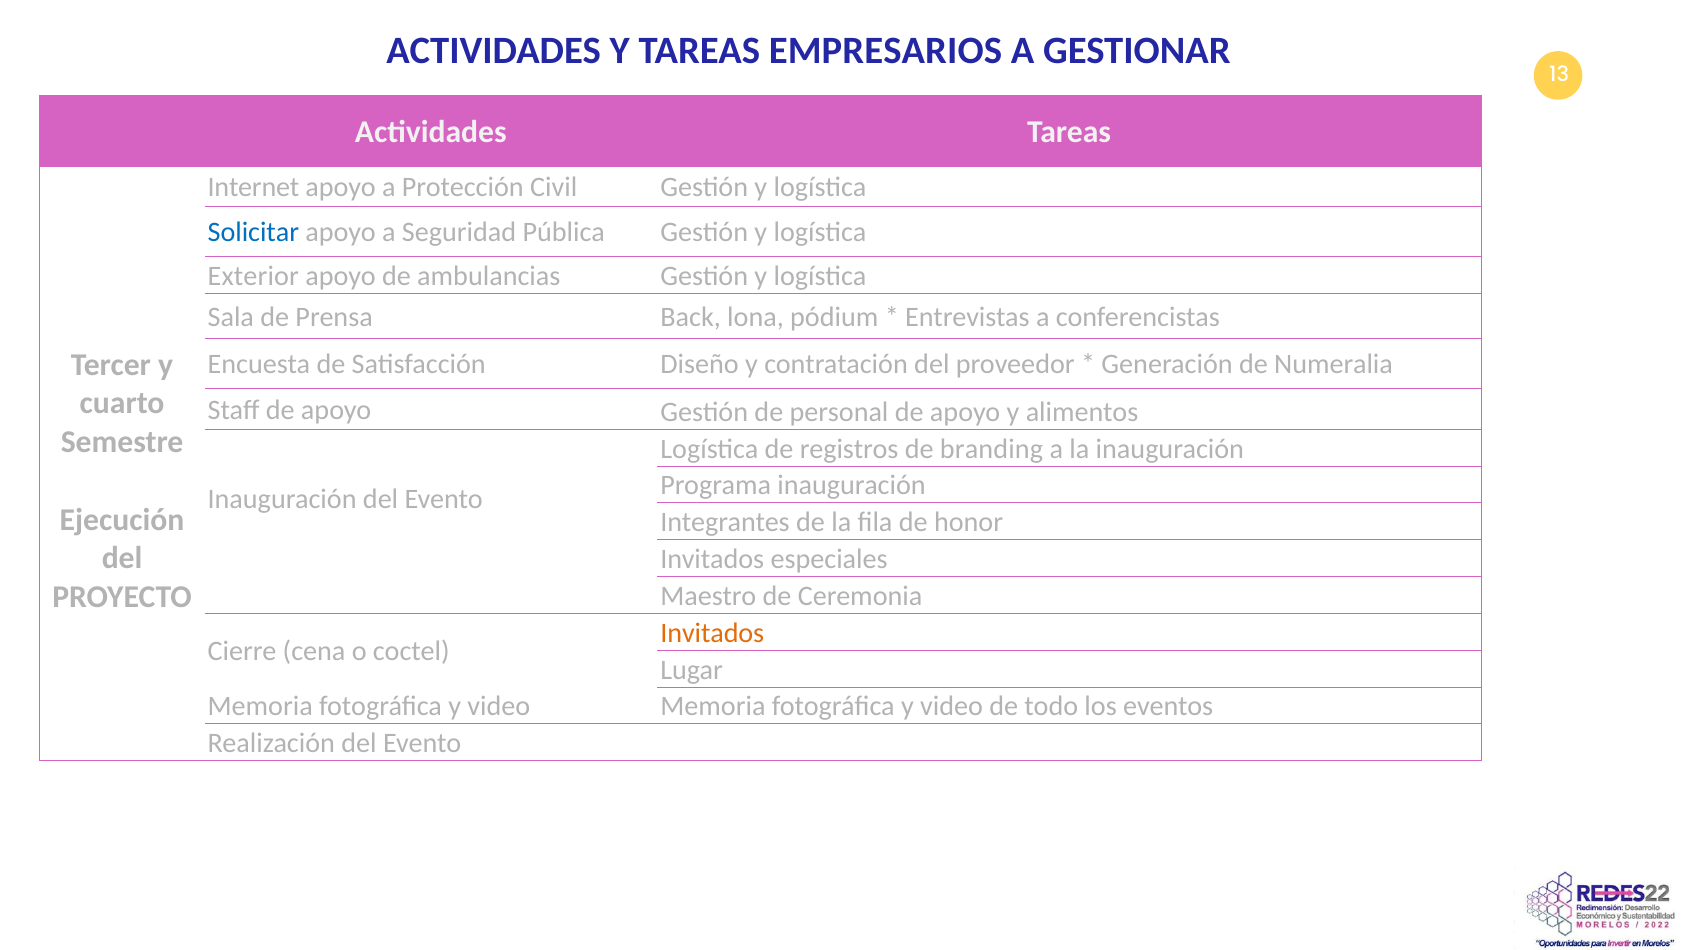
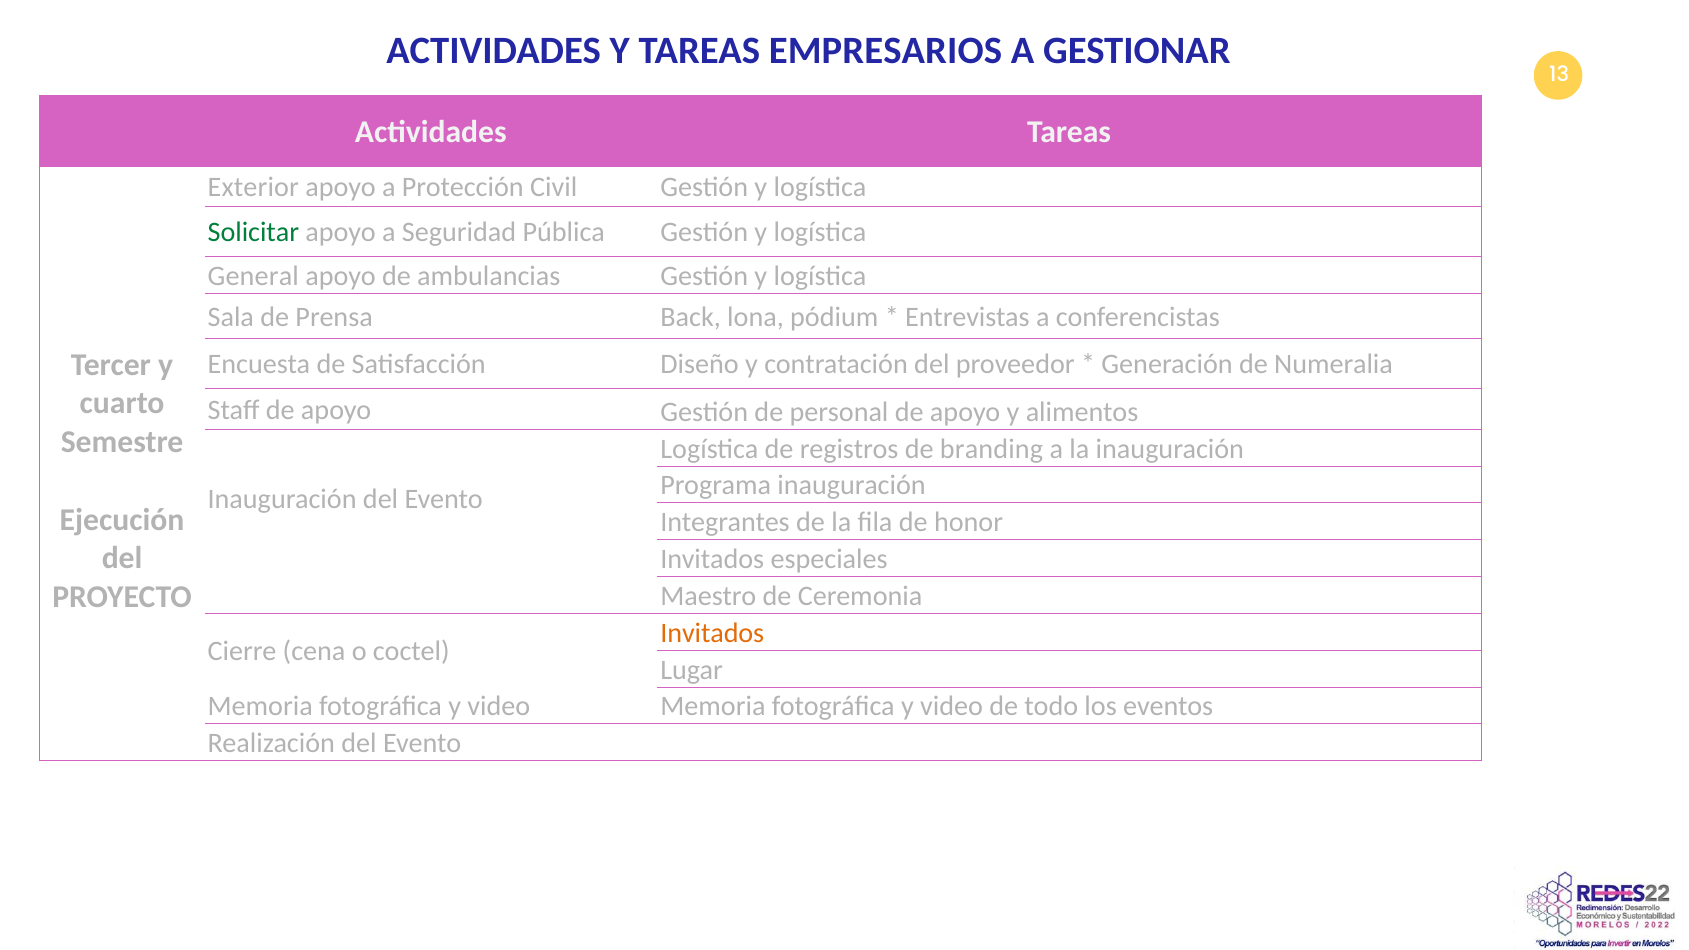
Internet: Internet -> Exterior
Solicitar colour: blue -> green
Exterior: Exterior -> General
